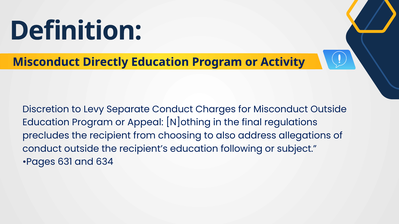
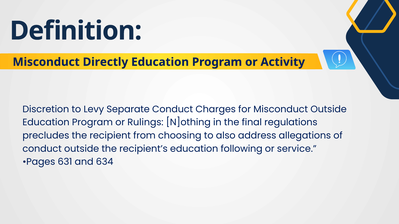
Appeal: Appeal -> Rulings
subject: subject -> service
